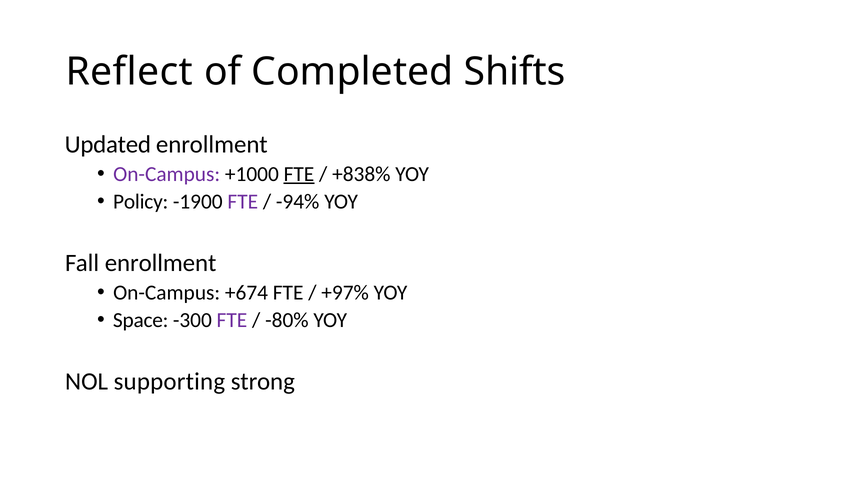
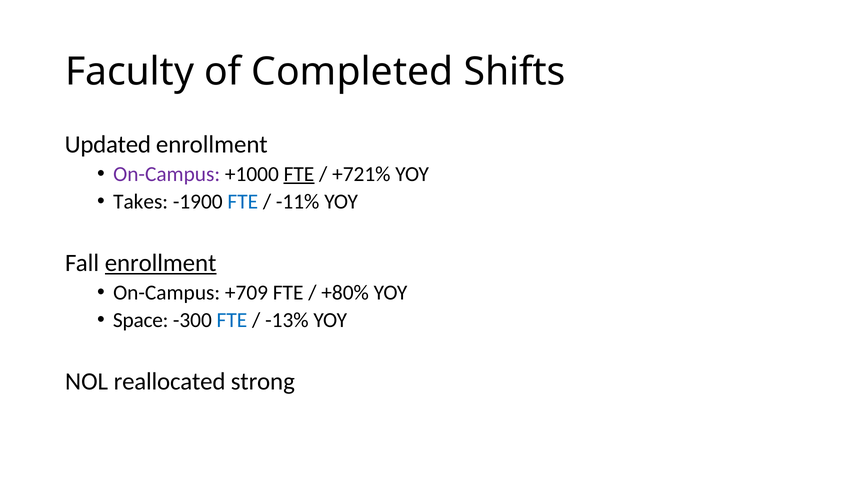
Reflect: Reflect -> Faculty
+838%: +838% -> +721%
Policy: Policy -> Takes
FTE at (243, 201) colour: purple -> blue
-94%: -94% -> -11%
enrollment at (161, 263) underline: none -> present
+674: +674 -> +709
+97%: +97% -> +80%
FTE at (232, 320) colour: purple -> blue
-80%: -80% -> -13%
supporting: supporting -> reallocated
